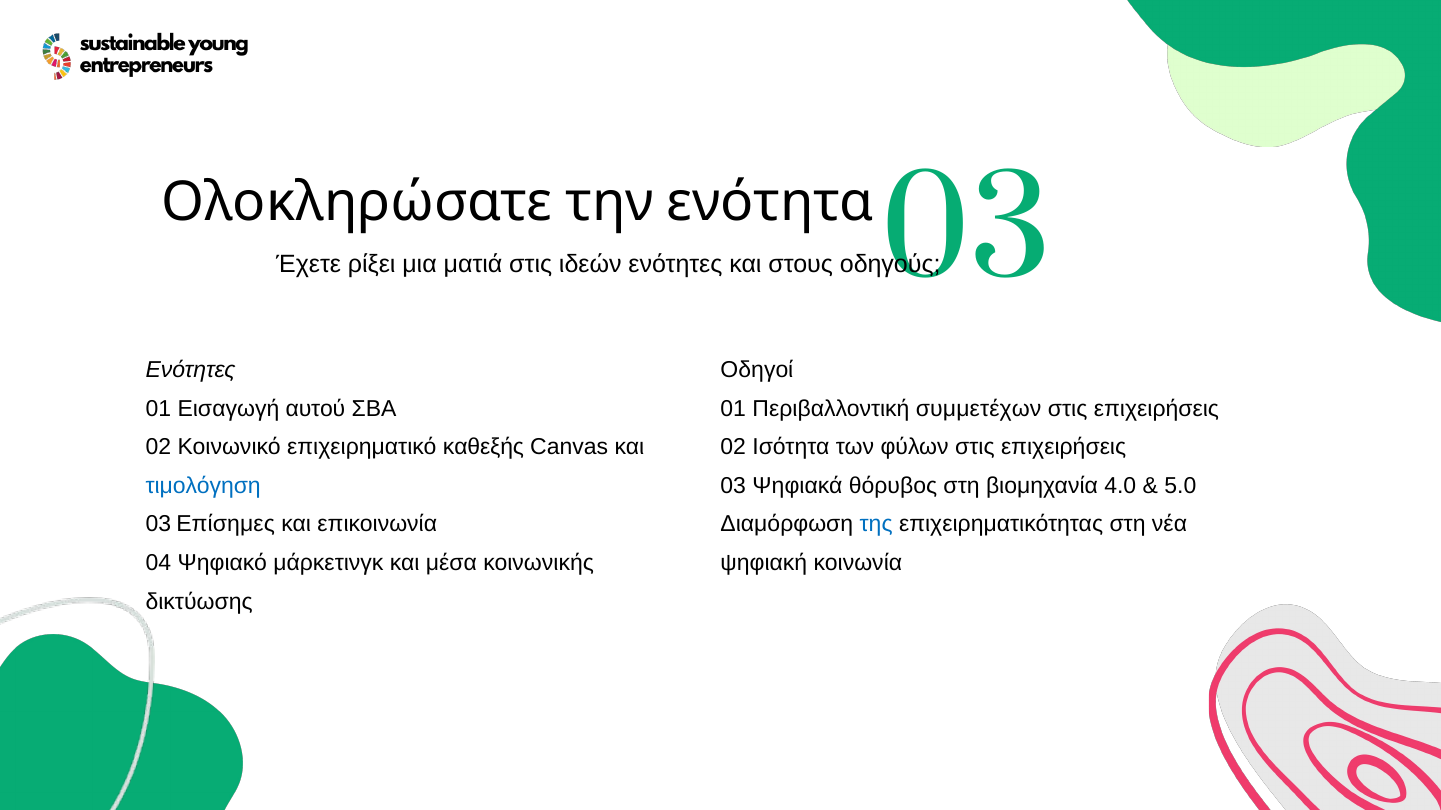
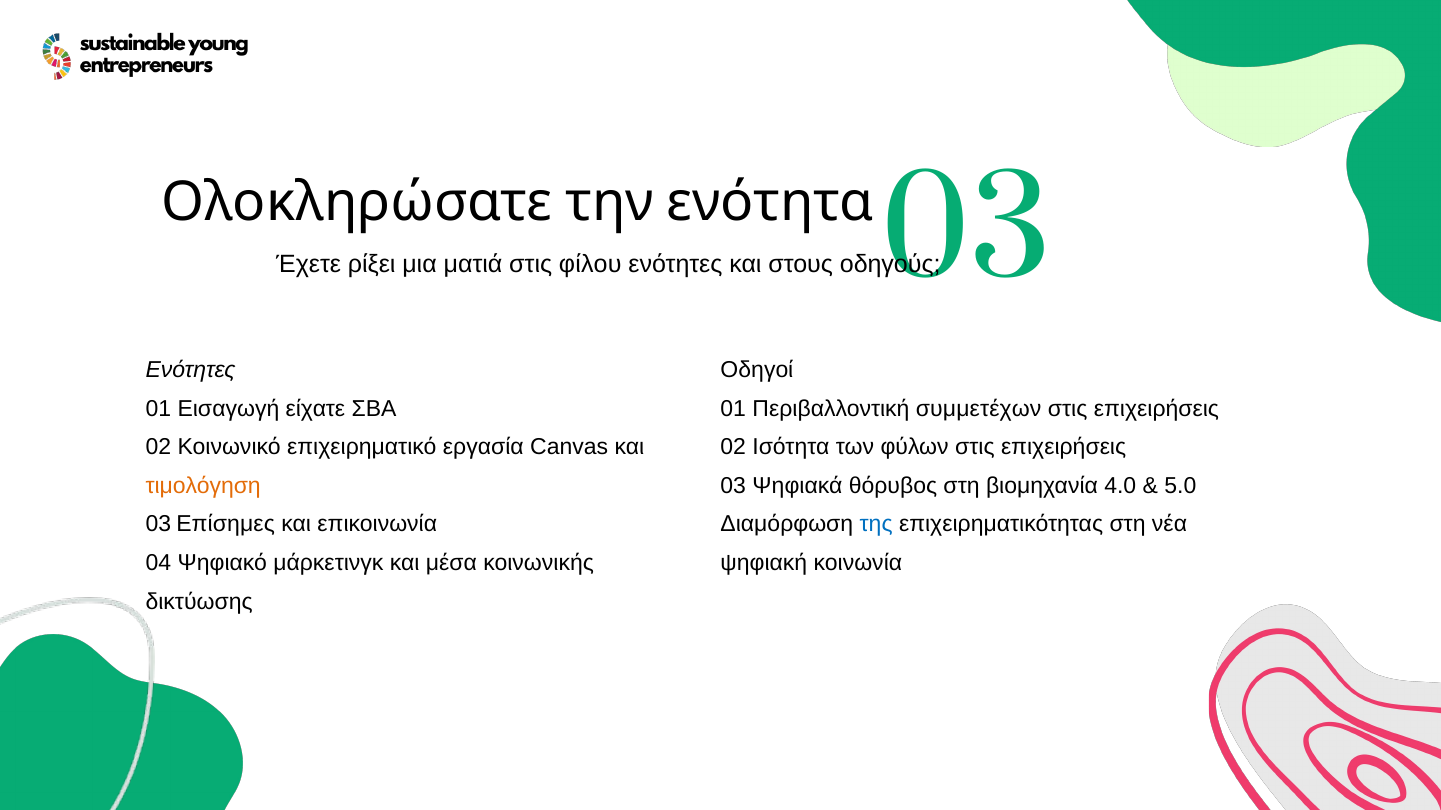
ιδεών: ιδεών -> φίλου
αυτού: αυτού -> είχατε
καθεξής: καθεξής -> εργασία
τιμολόγηση colour: blue -> orange
